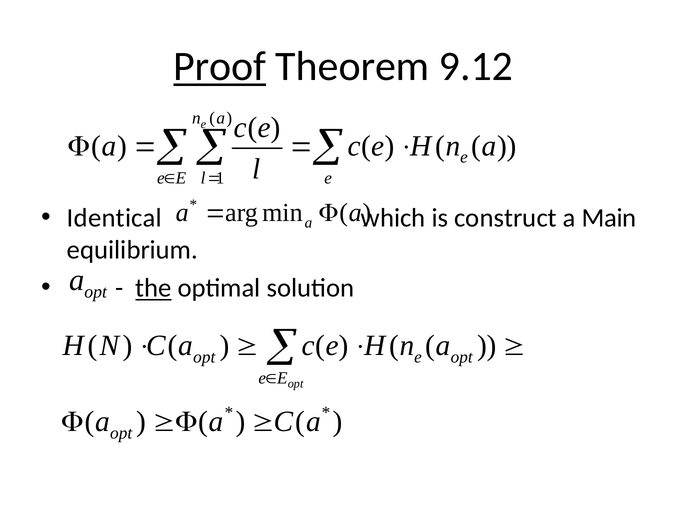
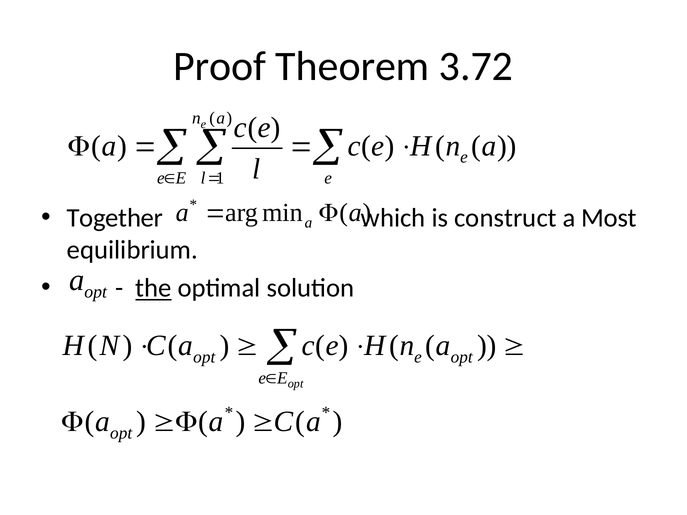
Proof underline: present -> none
9.12: 9.12 -> 3.72
Identical: Identical -> Together
Main: Main -> Most
